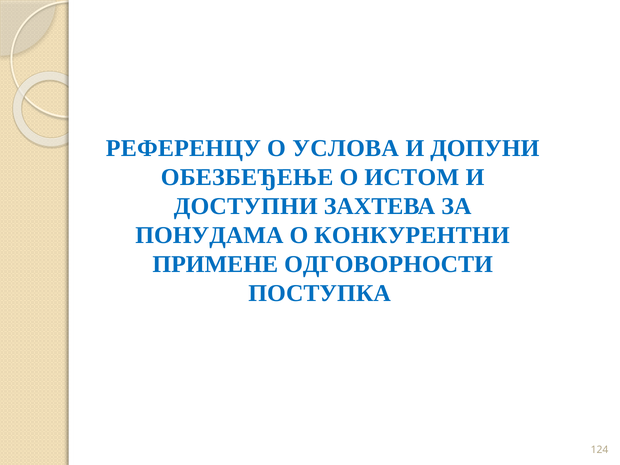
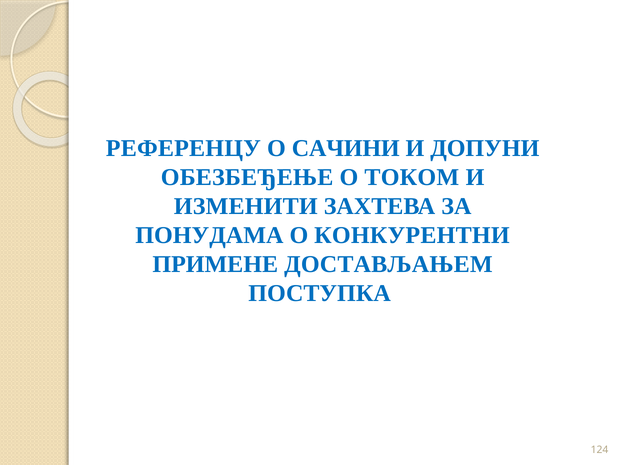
УСЛОВА: УСЛОВА -> САЧИНИ
ИСТОМ: ИСТОМ -> ТОКОМ
ДОСТУПНИ: ДОСТУПНИ -> ИЗМЕНИТИ
ОДГОВОРНОСТИ: ОДГОВОРНОСТИ -> ДОСТАВЉАЊЕМ
